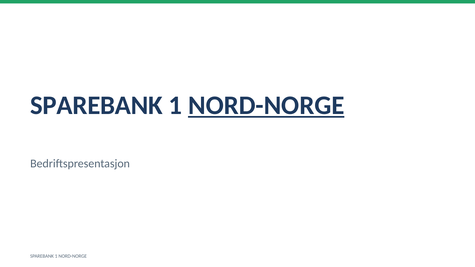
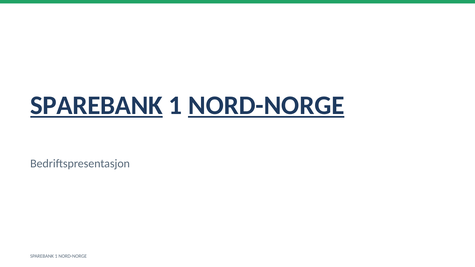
SPAREBANK at (97, 105) underline: none -> present
